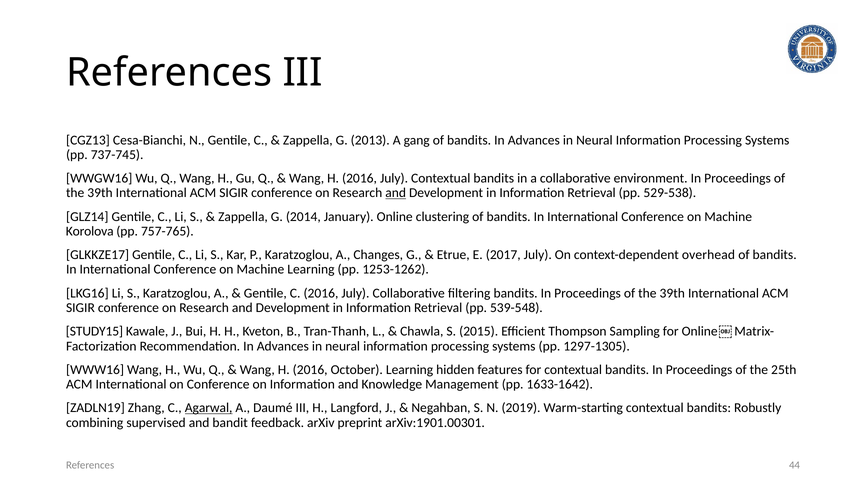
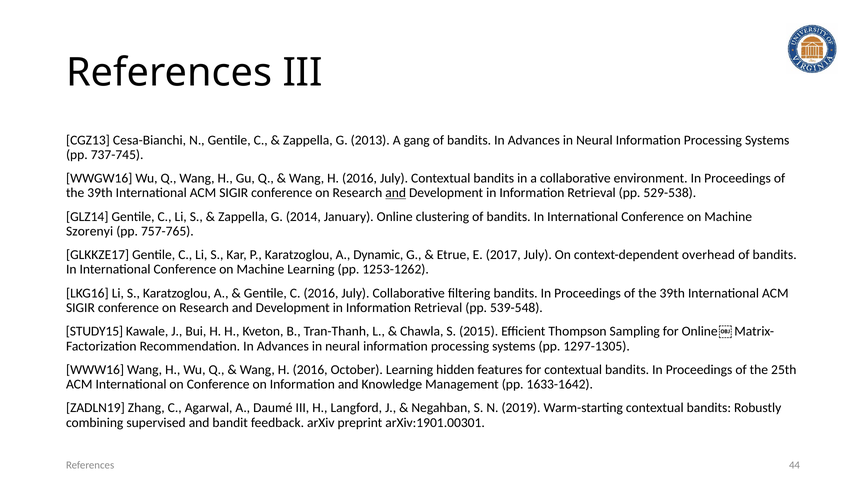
Korolova: Korolova -> Szorenyi
Changes: Changes -> Dynamic
Agarwal underline: present -> none
